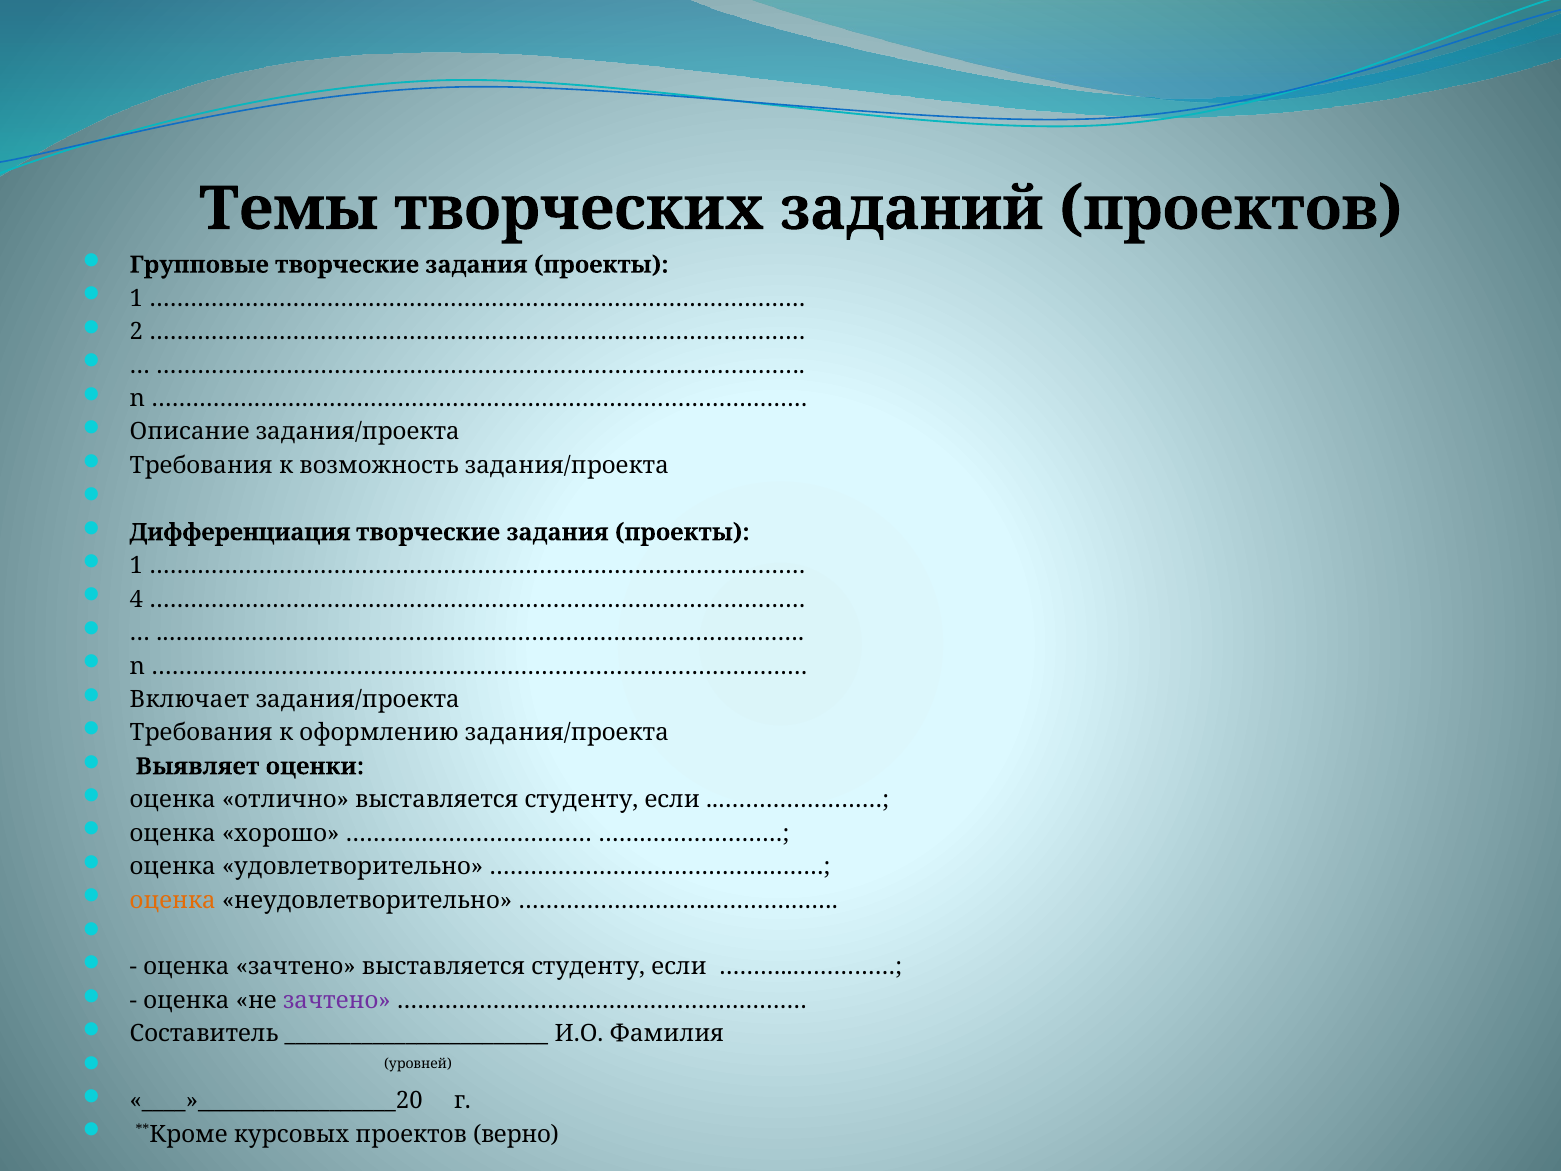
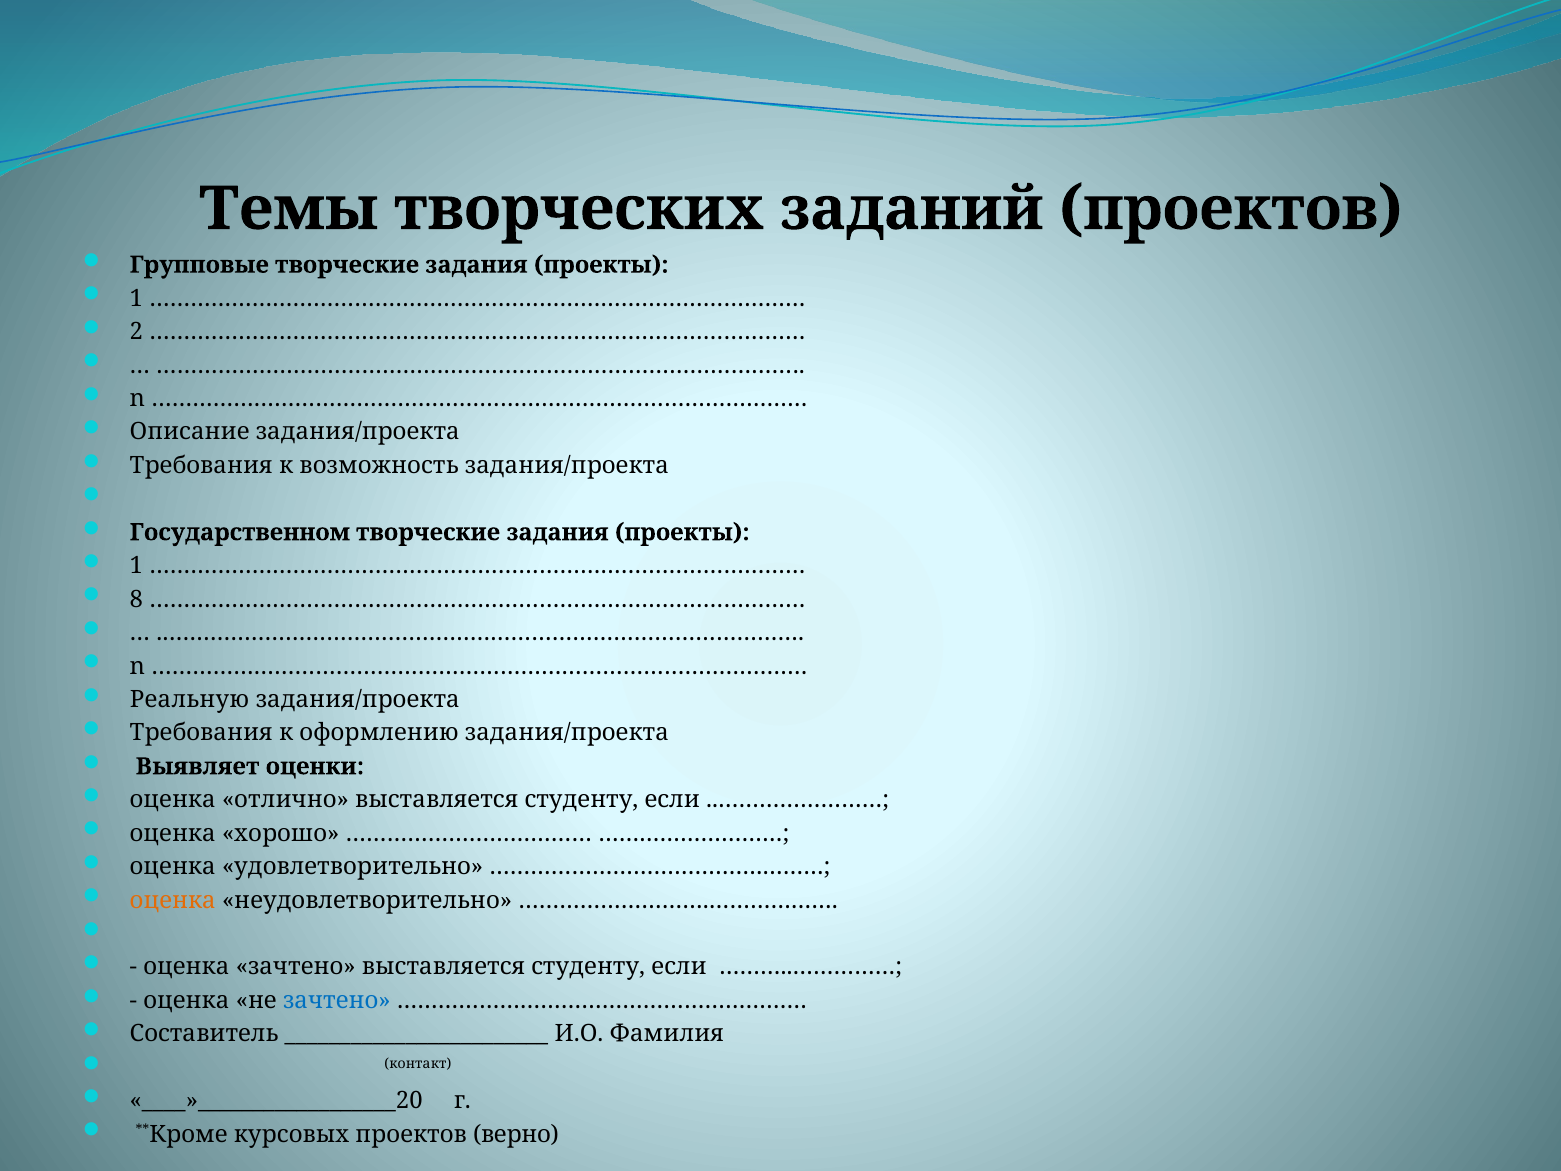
Дифференциация: Дифференциация -> Государственном
4: 4 -> 8
Включает: Включает -> Реальную
зачтено at (337, 1000) colour: purple -> blue
уровней: уровней -> контакт
